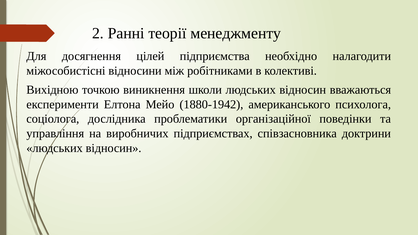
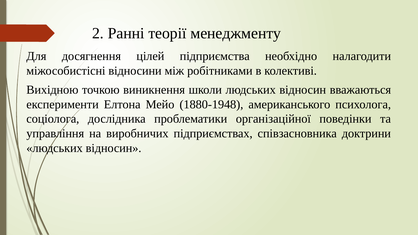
1880-1942: 1880-1942 -> 1880-1948
